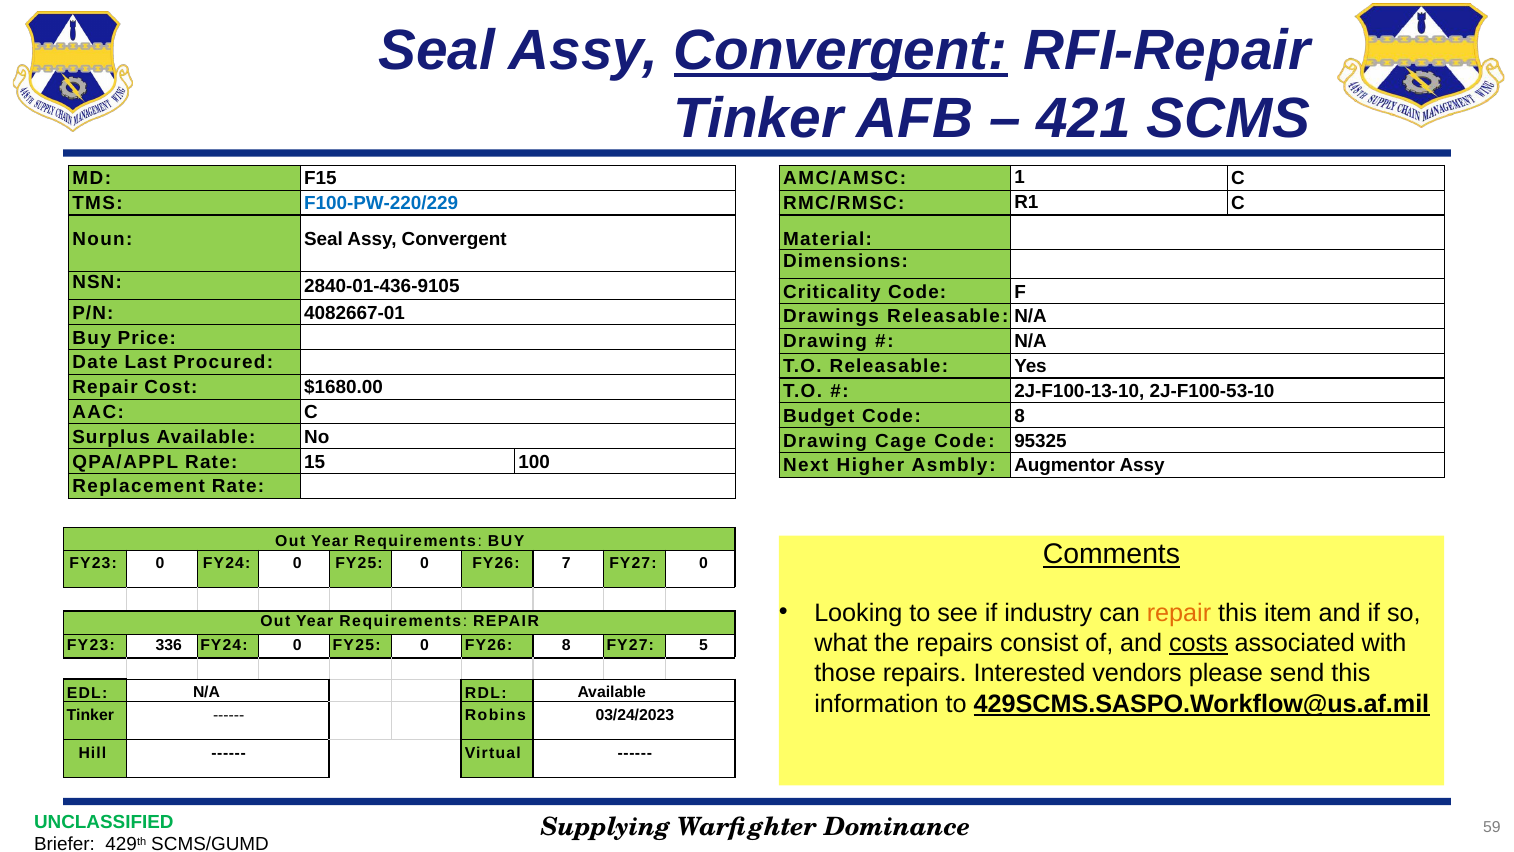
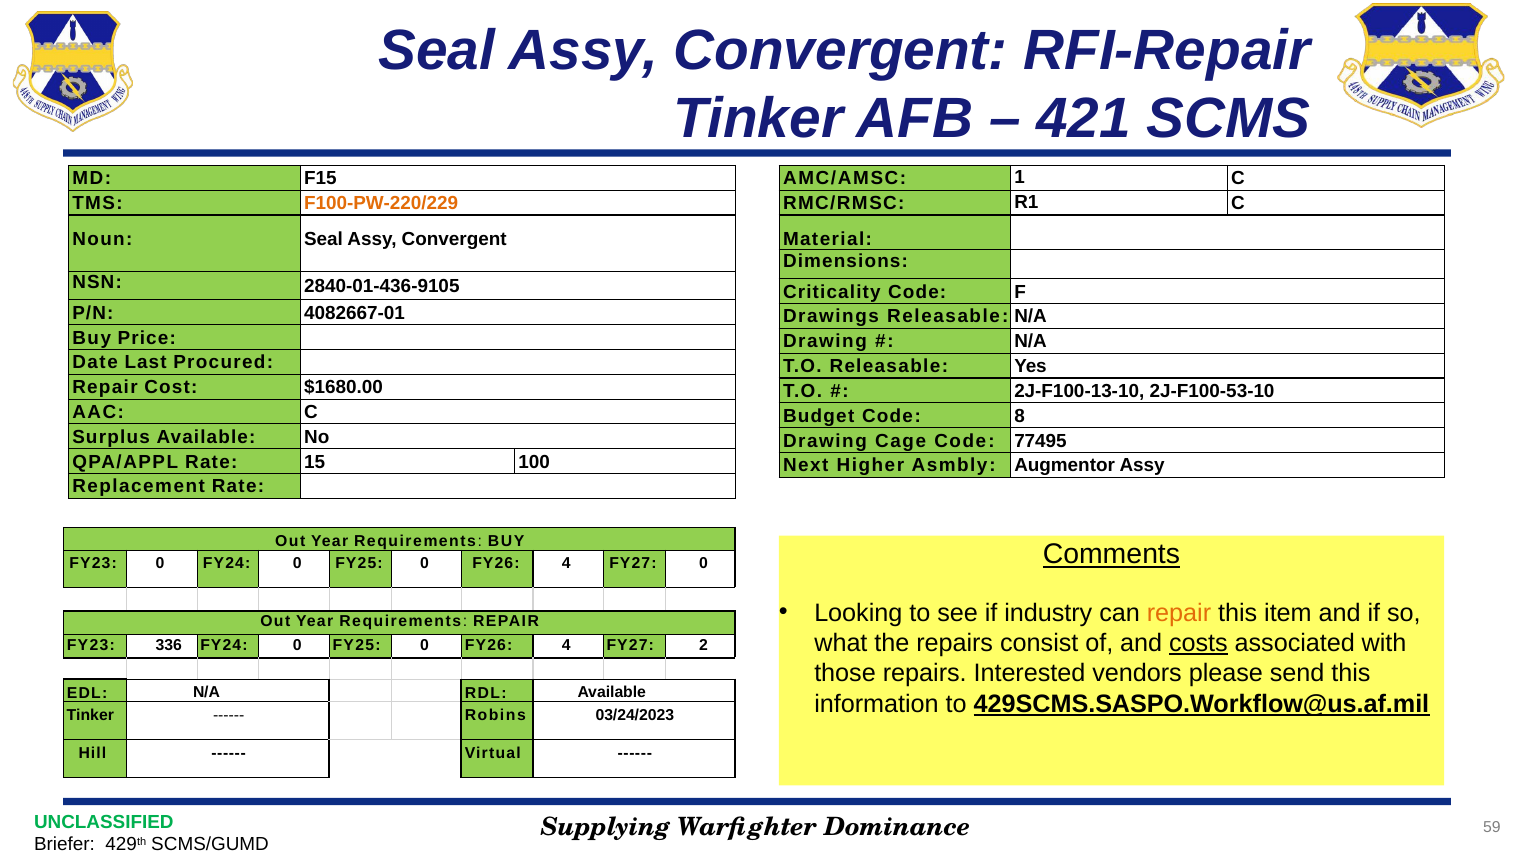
Convergent at (841, 50) underline: present -> none
F100-PW-220/229 colour: blue -> orange
95325: 95325 -> 77495
7 at (566, 564): 7 -> 4
8 at (566, 645): 8 -> 4
5: 5 -> 2
